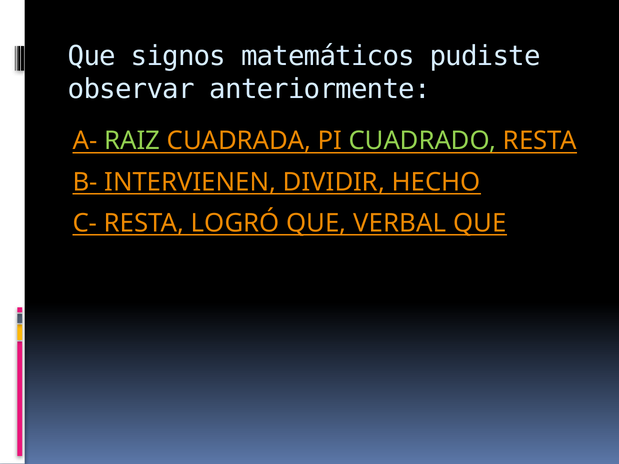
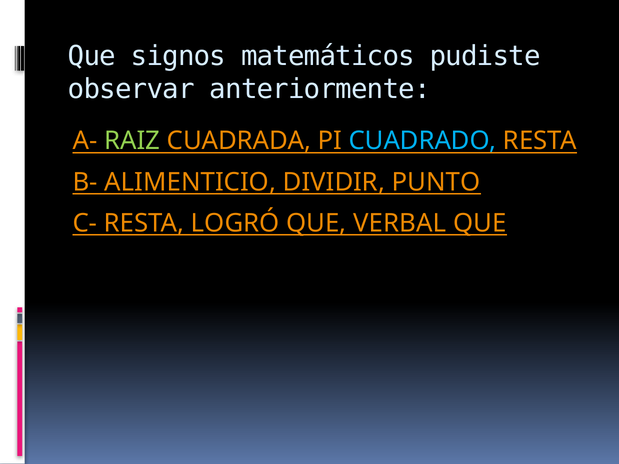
CUADRADO colour: light green -> light blue
INTERVIENEN: INTERVIENEN -> ALIMENTICIO
HECHO: HECHO -> PUNTO
